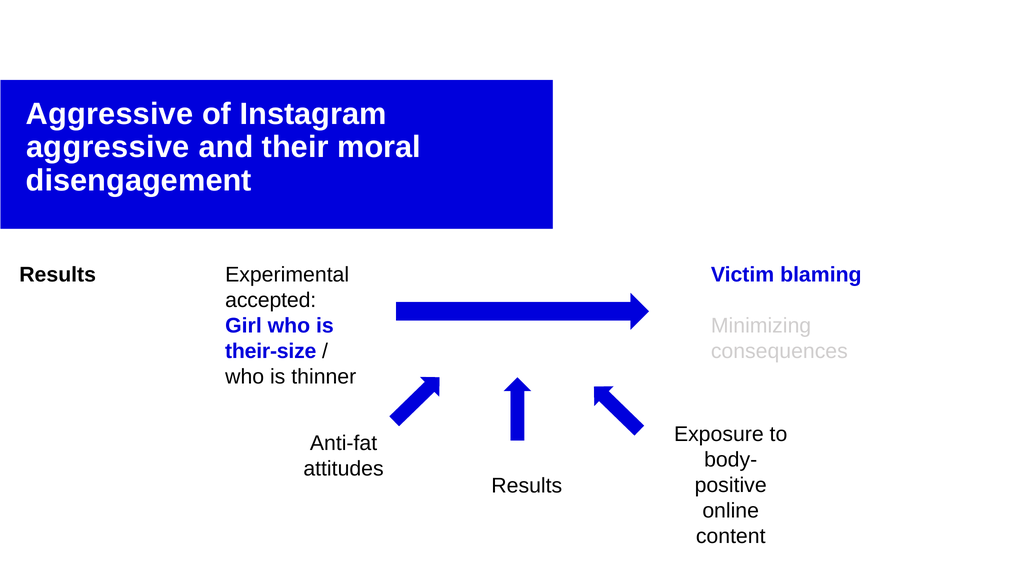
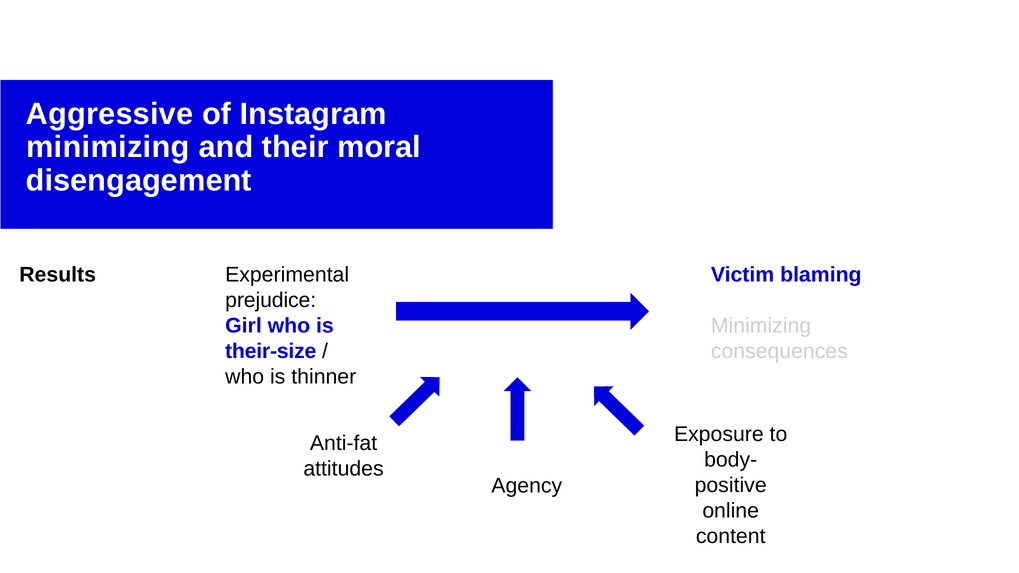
aggressive at (108, 147): aggressive -> minimizing
accepted: accepted -> prejudice
Results at (527, 486): Results -> Agency
